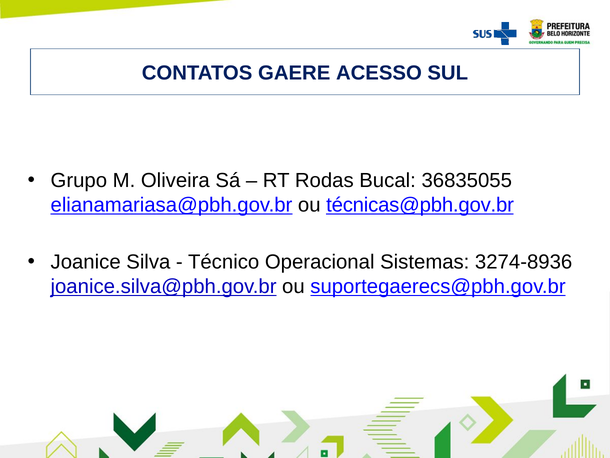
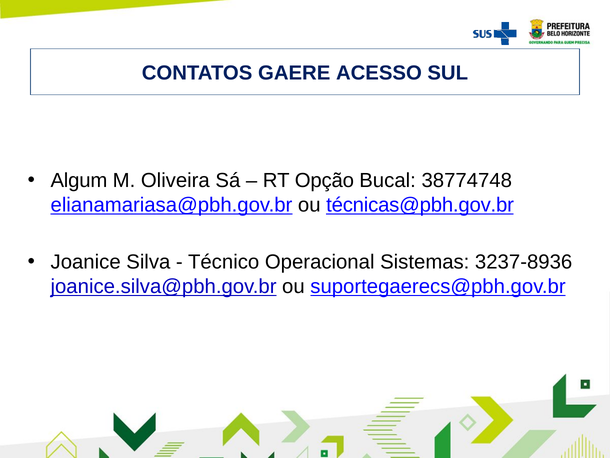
Grupo: Grupo -> Algum
Rodas: Rodas -> Opção
36835055: 36835055 -> 38774748
3274-8936: 3274-8936 -> 3237-8936
